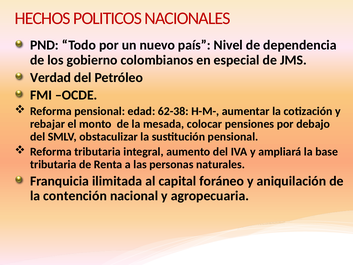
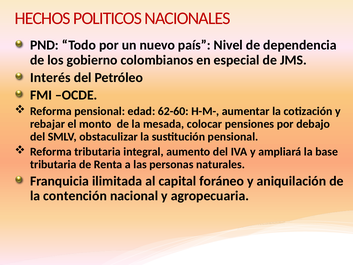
Verdad: Verdad -> Interés
62-38: 62-38 -> 62-60
